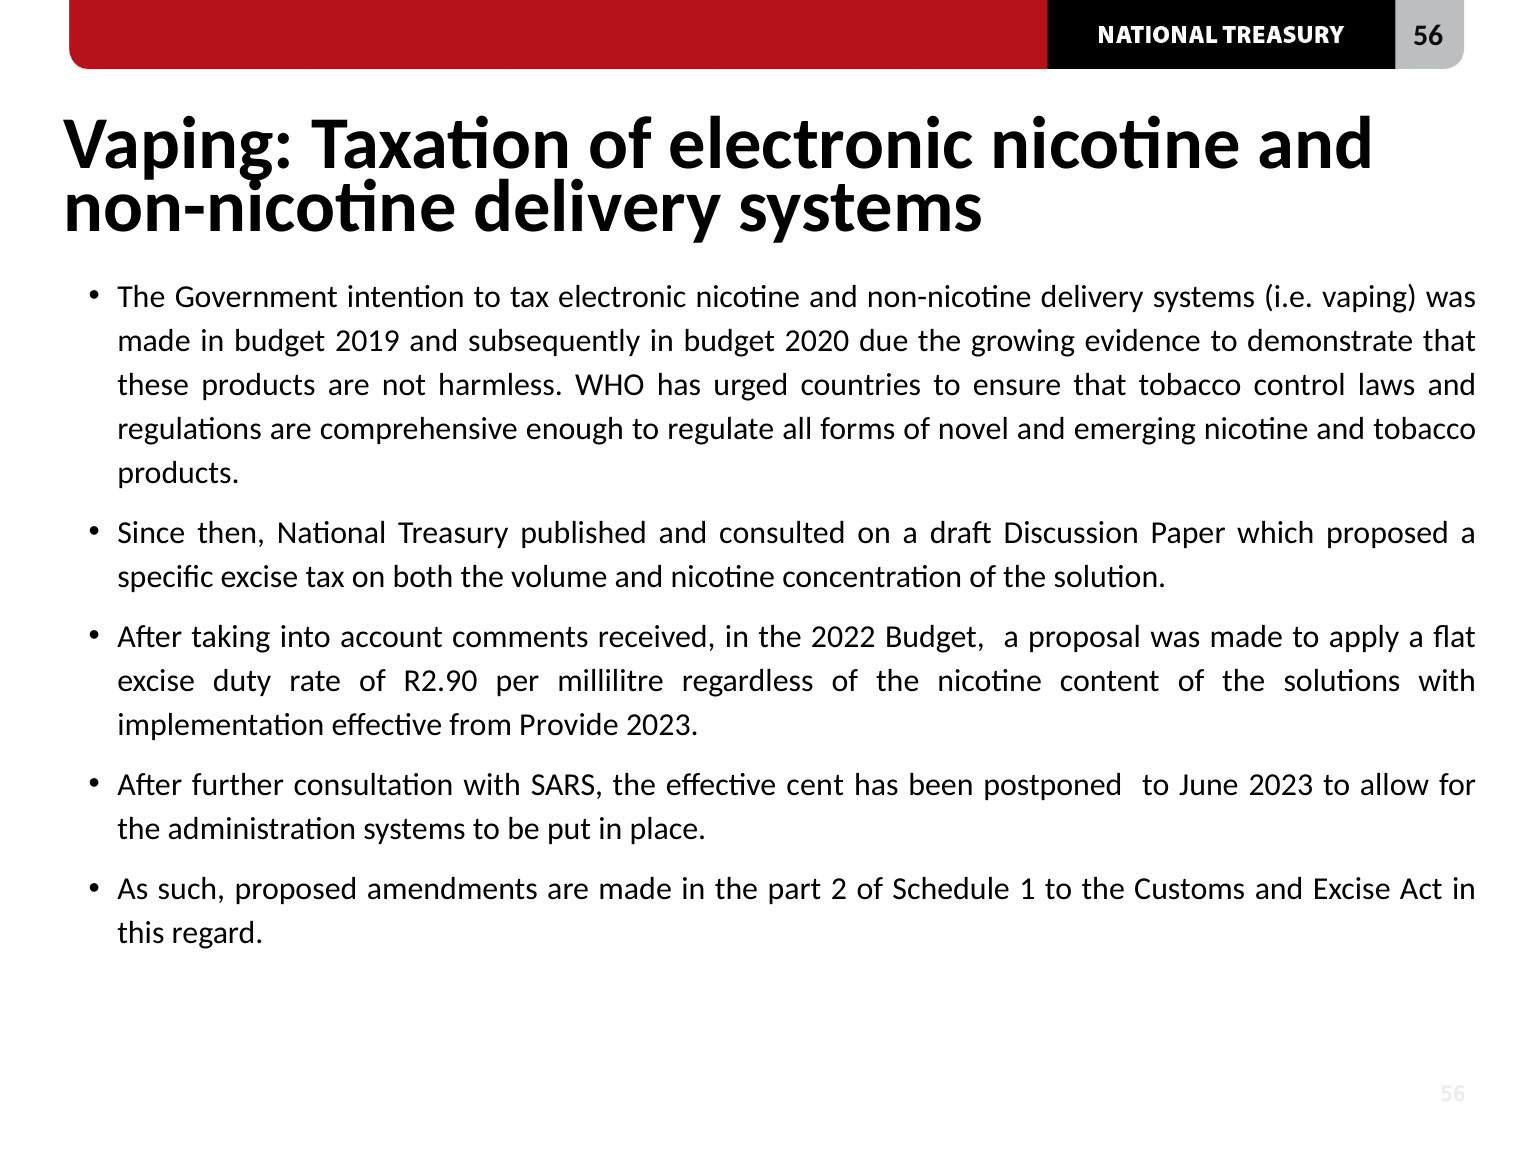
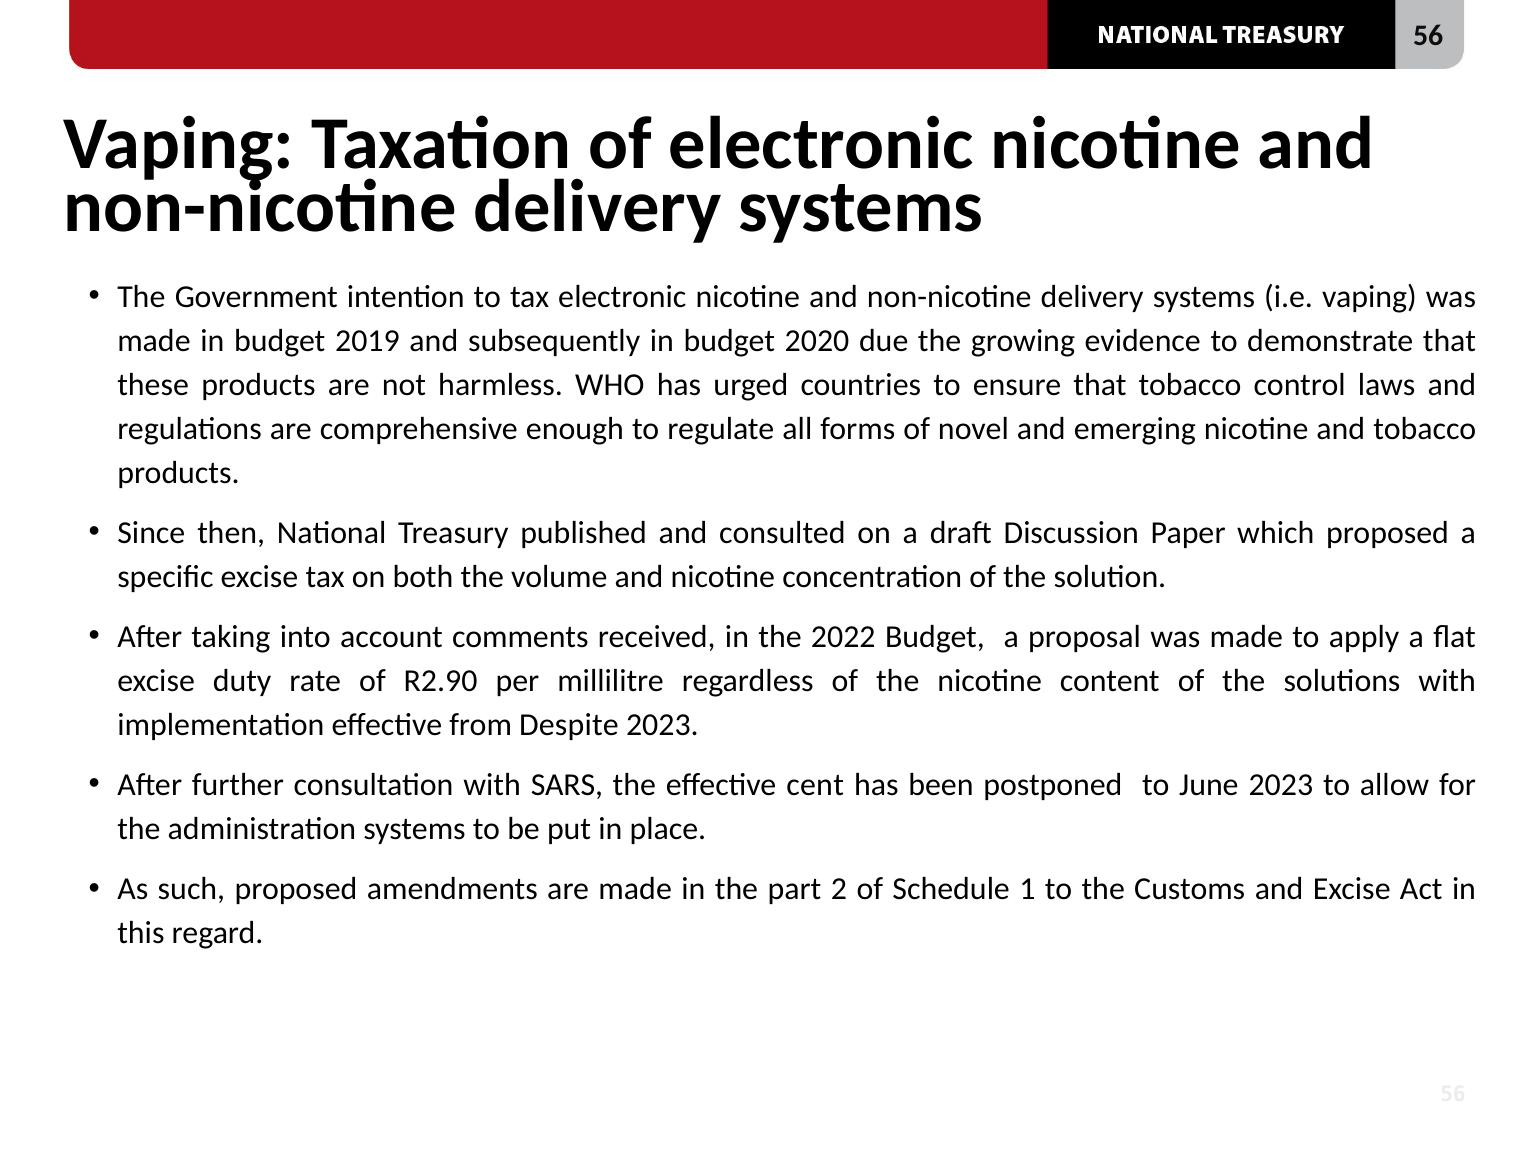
Provide: Provide -> Despite
